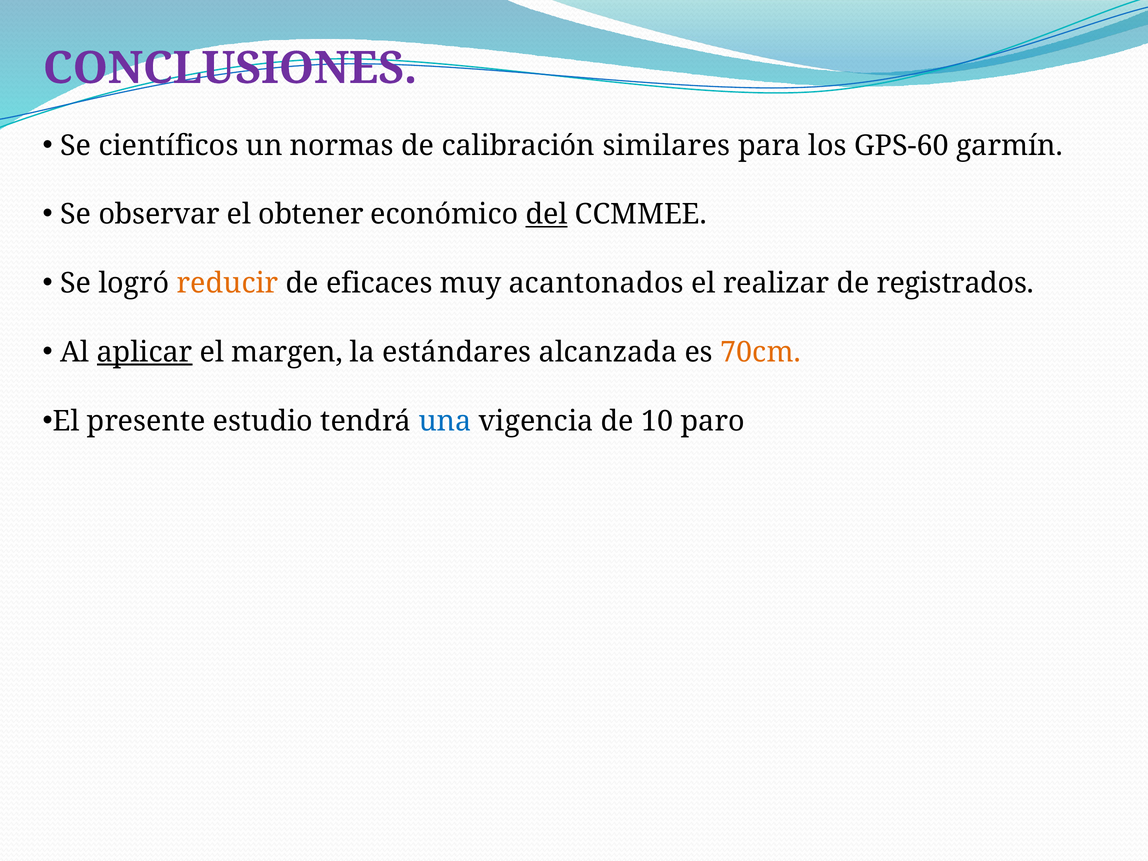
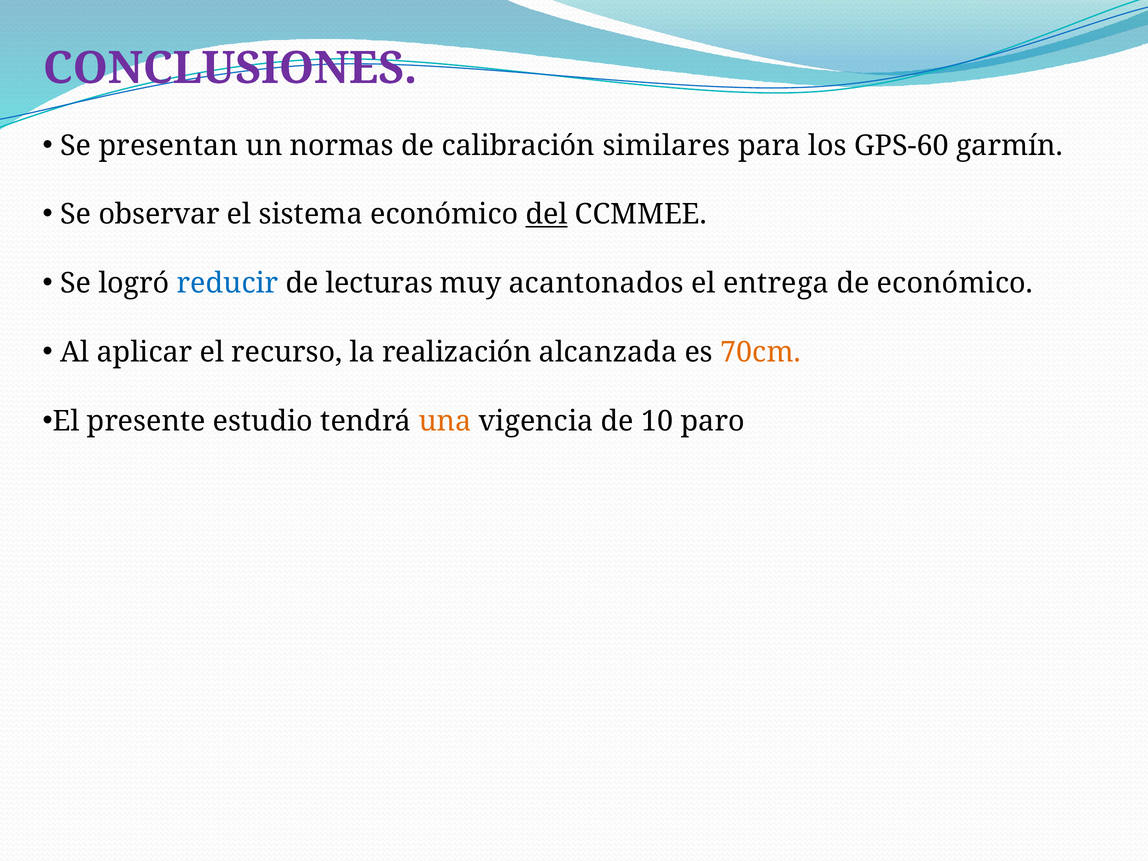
científicos: científicos -> presentan
obtener: obtener -> sistema
reducir colour: orange -> blue
eficaces: eficaces -> lecturas
realizar: realizar -> entrega
de registrados: registrados -> económico
aplicar underline: present -> none
margen: margen -> recurso
estándares: estándares -> realización
una colour: blue -> orange
